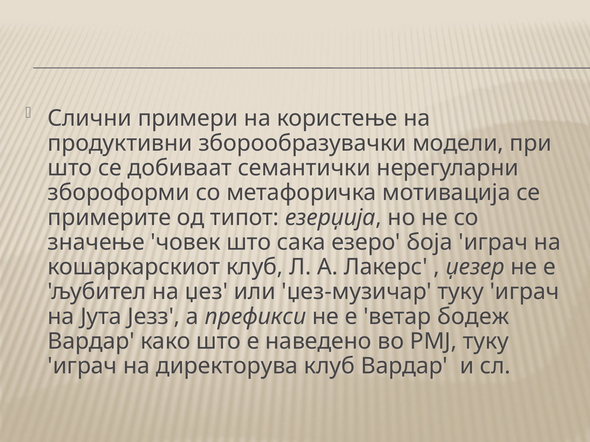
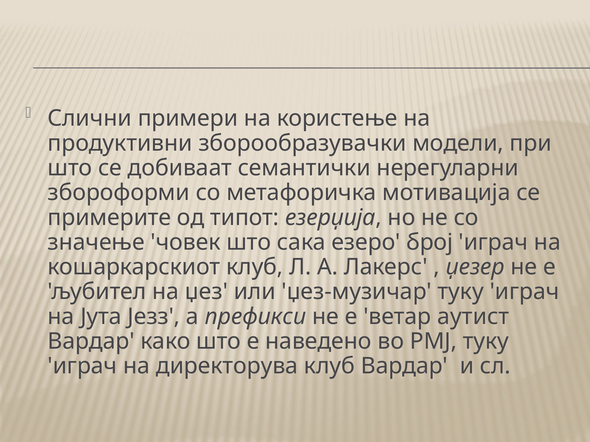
боја: боја -> број
бодеж: бодеж -> аутист
